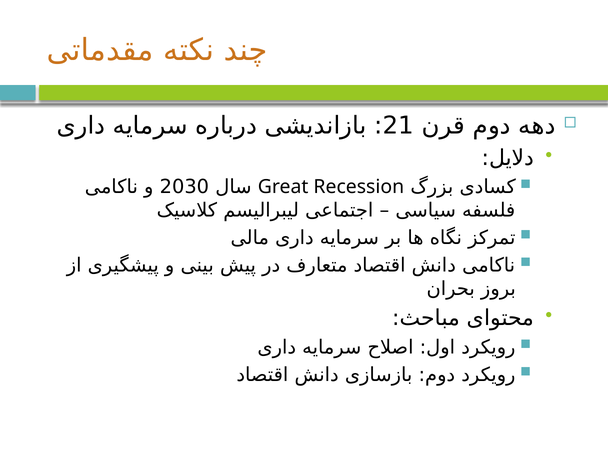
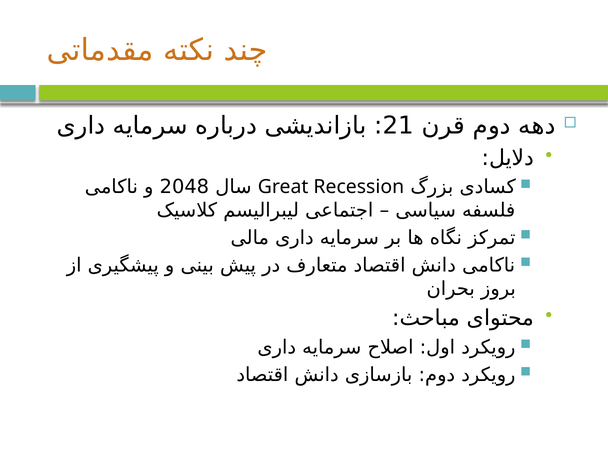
2030: 2030 -> 2048
